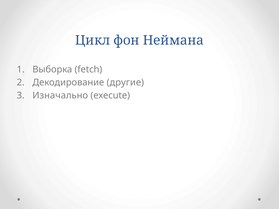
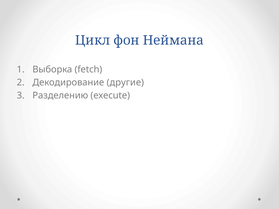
Изначально: Изначально -> Разделению
